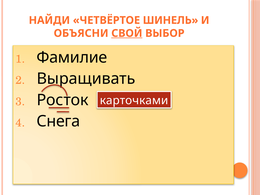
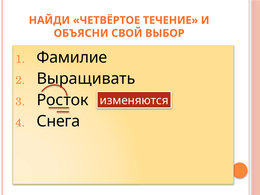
ШИНЕЛЬ: ШИНЕЛЬ -> ТЕЧЕНИЕ
СВОЙ underline: present -> none
карточками: карточками -> изменяются
